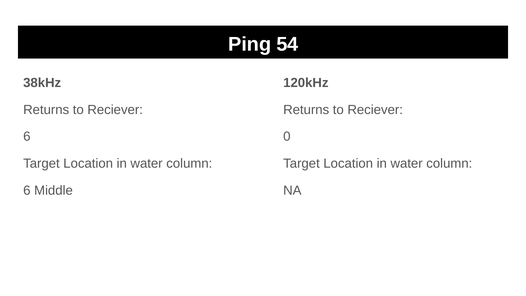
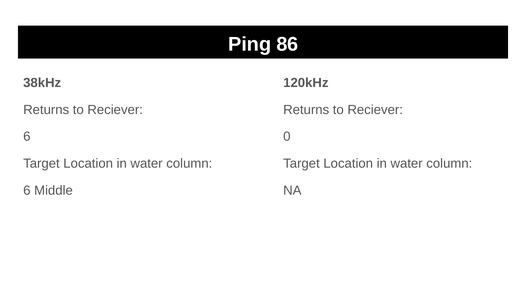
54: 54 -> 86
